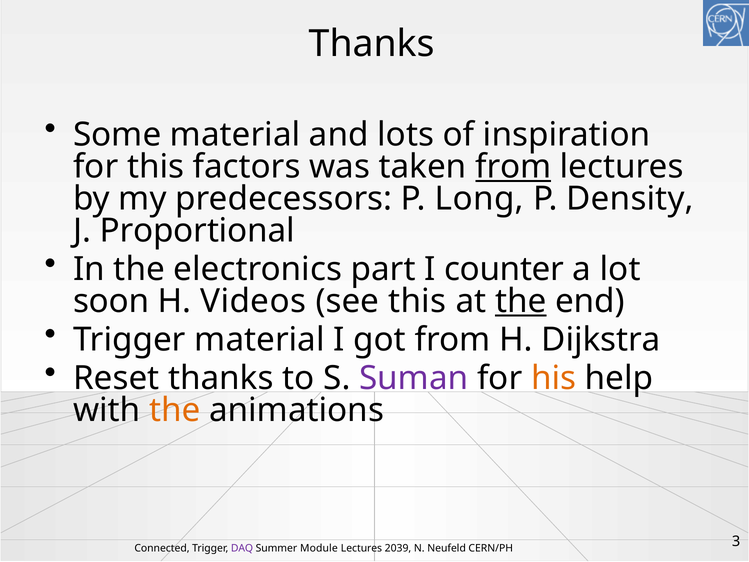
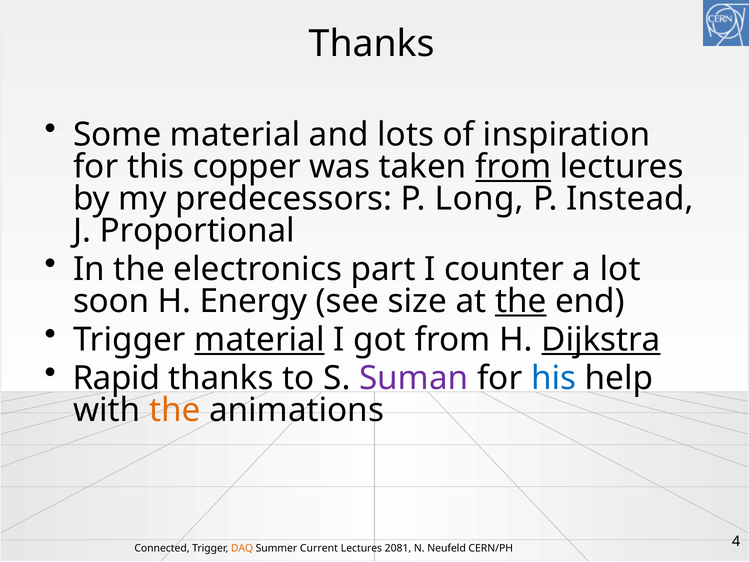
factors: factors -> copper
Density: Density -> Instead
Videos: Videos -> Energy
see this: this -> size
material at (260, 340) underline: none -> present
Dijkstra underline: none -> present
Reset: Reset -> Rapid
his colour: orange -> blue
DAQ colour: purple -> orange
Module: Module -> Current
2039: 2039 -> 2081
3: 3 -> 4
